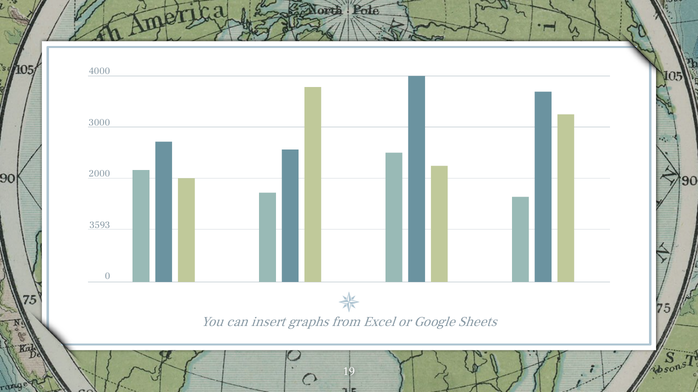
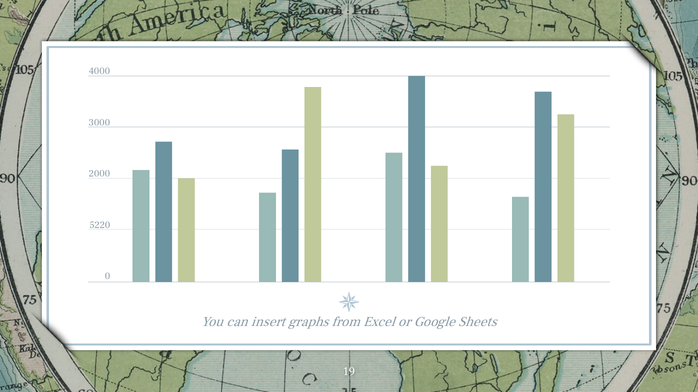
3593: 3593 -> 5220
